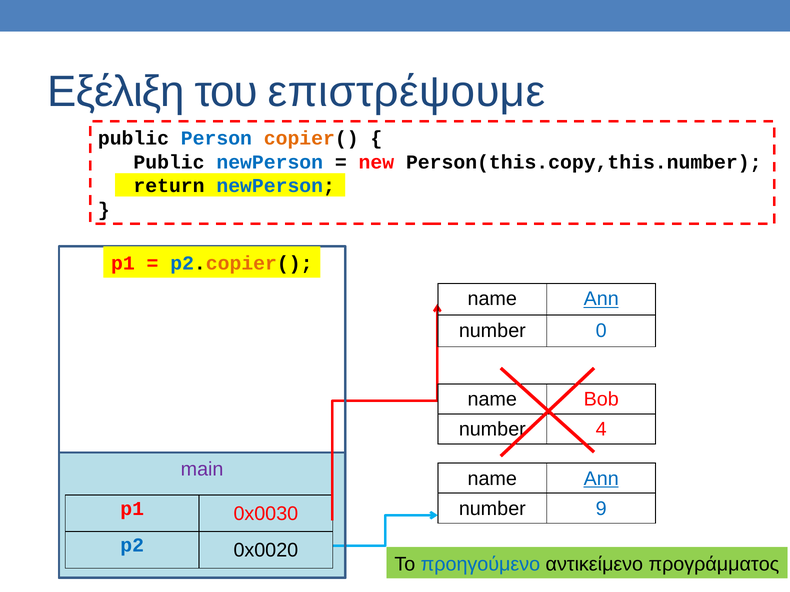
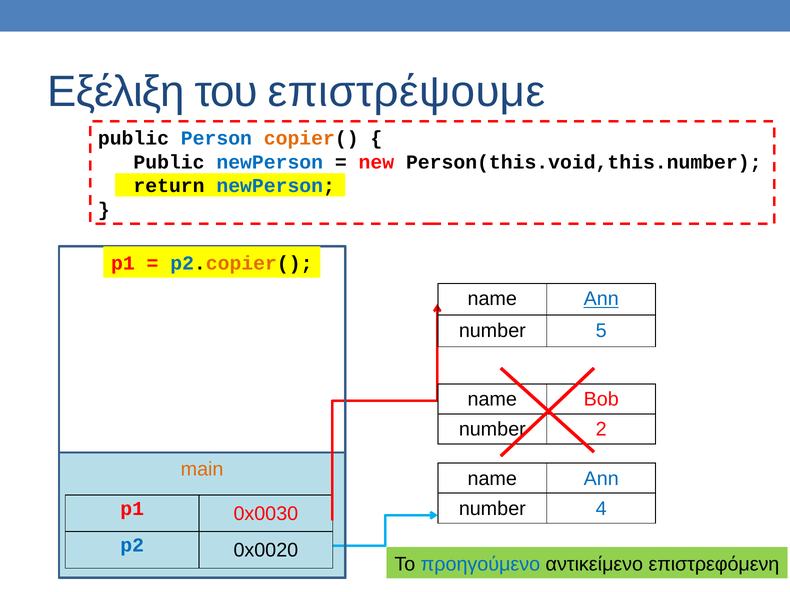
Person(this.copy,this.number: Person(this.copy,this.number -> Person(this.void,this.number
0: 0 -> 5
4: 4 -> 2
main colour: purple -> orange
Ann at (601, 479) underline: present -> none
9: 9 -> 4
προγράμματος: προγράμματος -> επιστρεφόμενη
